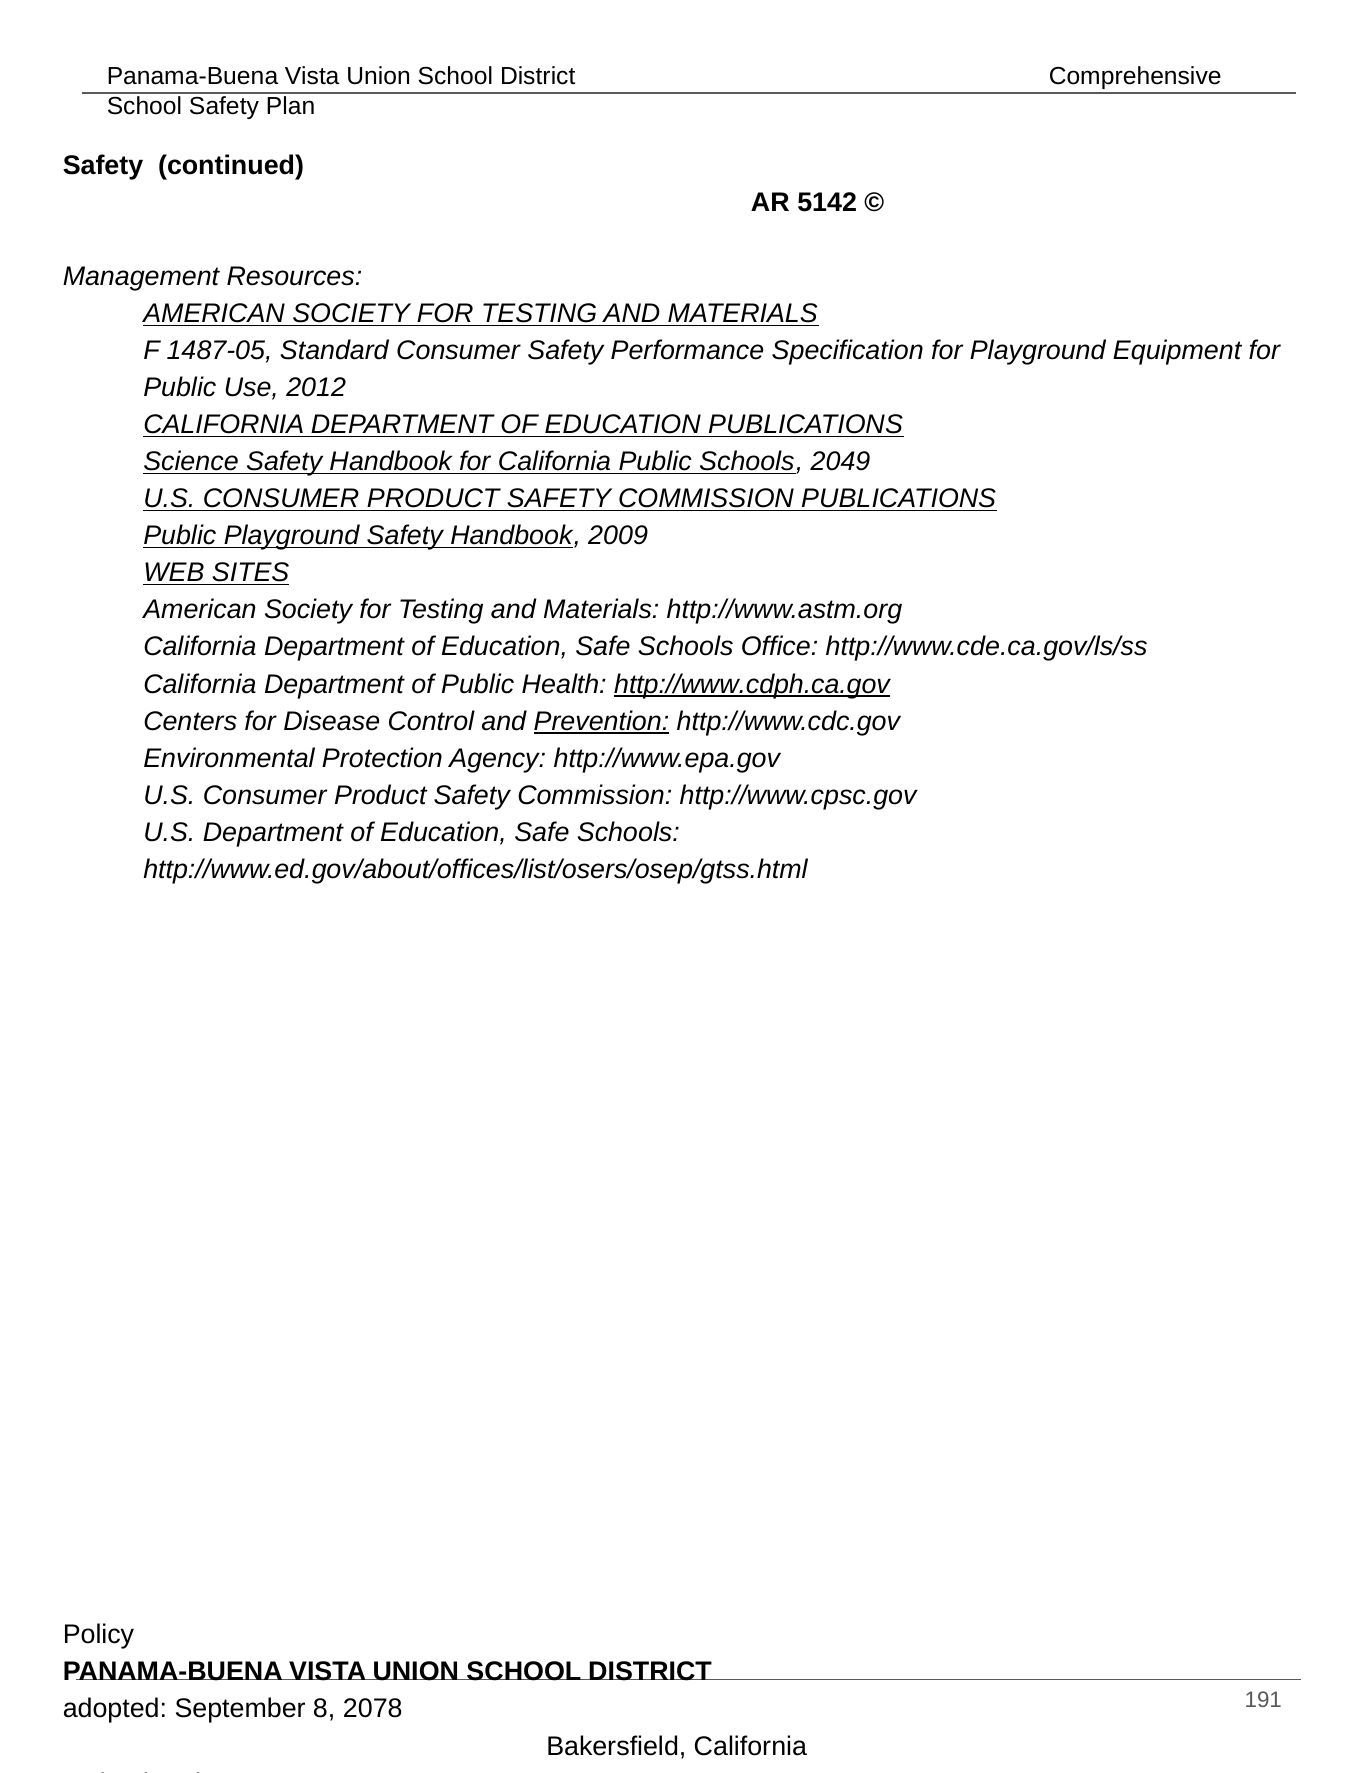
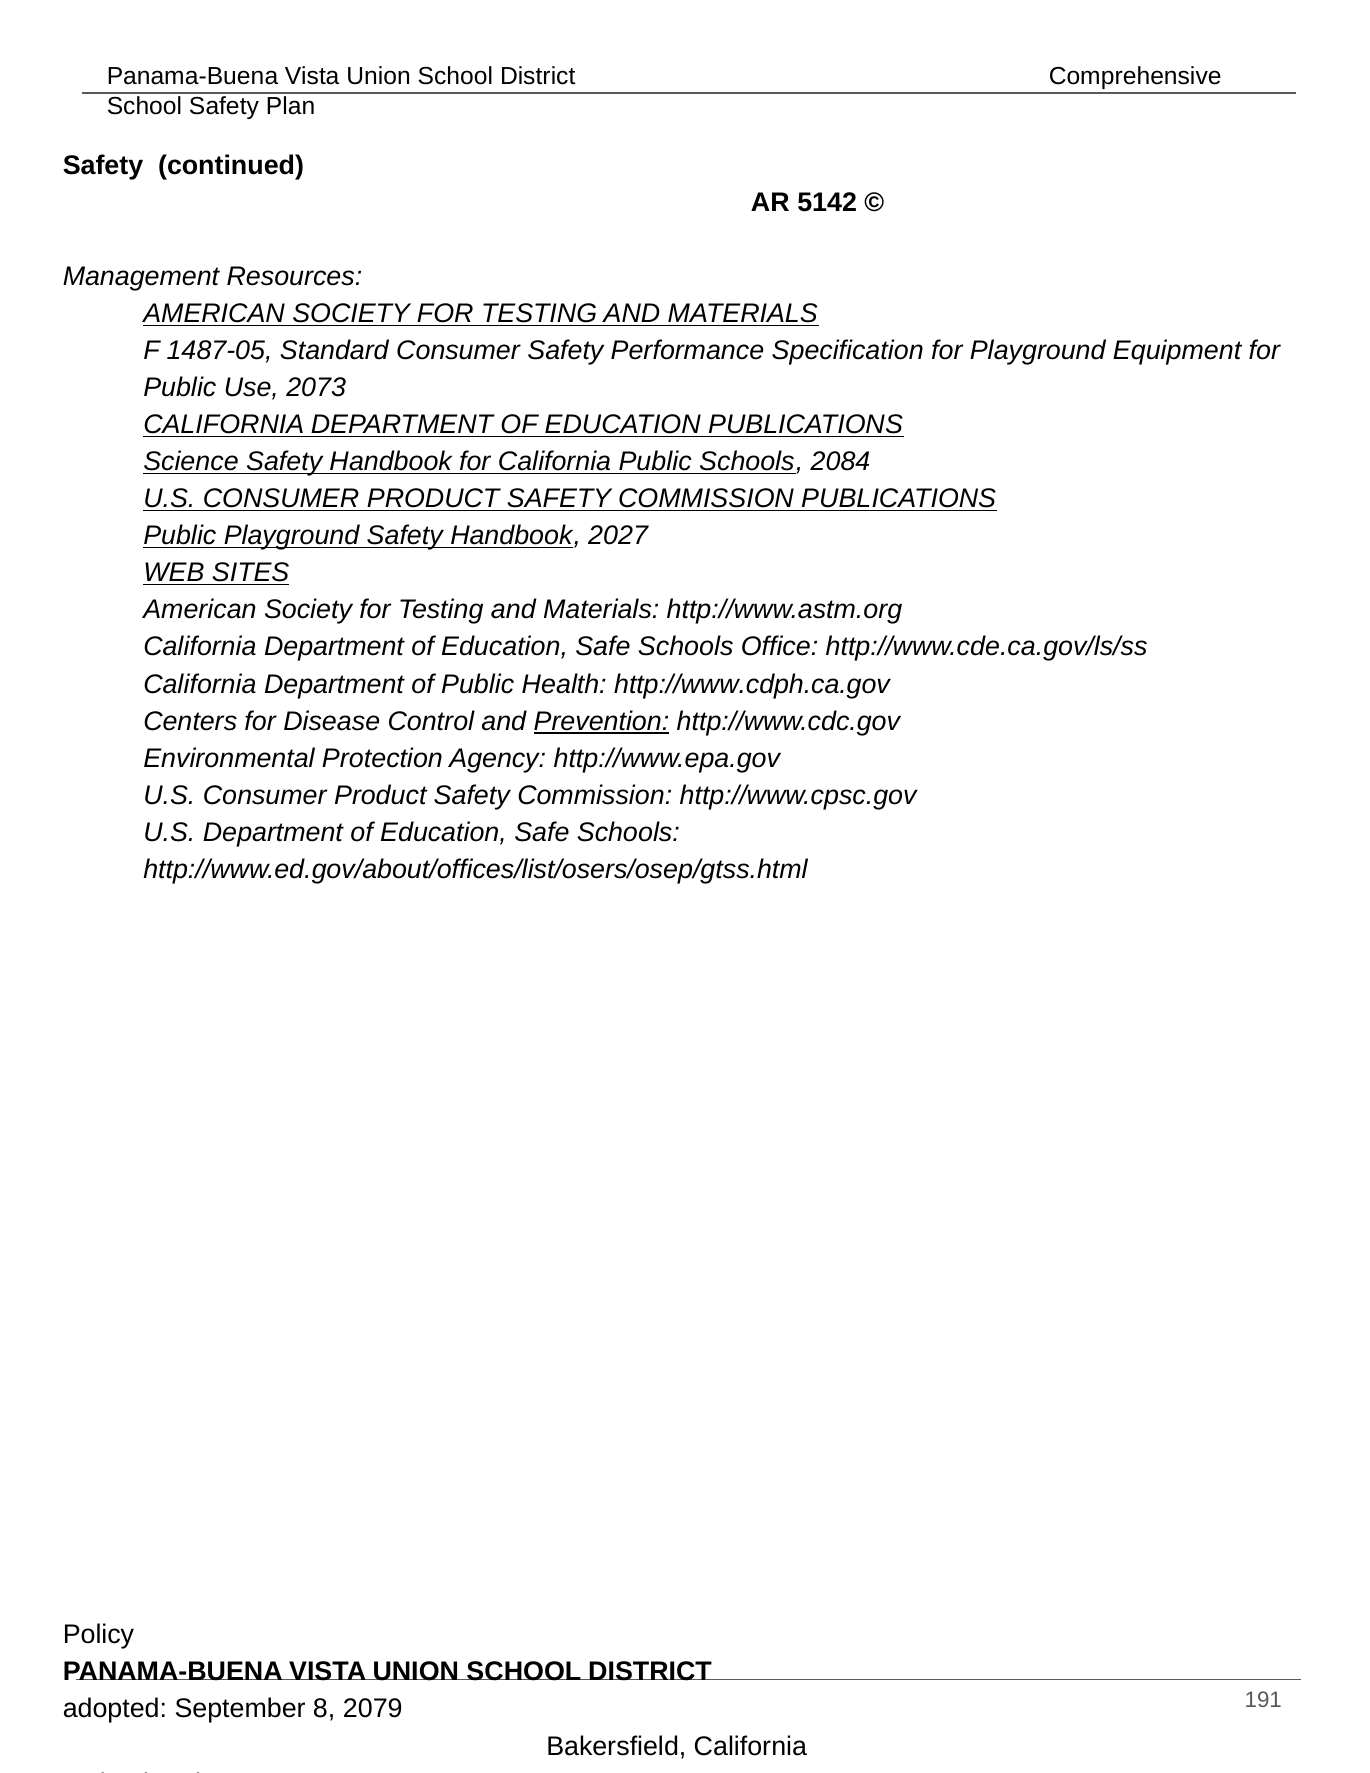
2012: 2012 -> 2073
2049: 2049 -> 2084
2009: 2009 -> 2027
http://www.cdph.ca.gov underline: present -> none
2078: 2078 -> 2079
